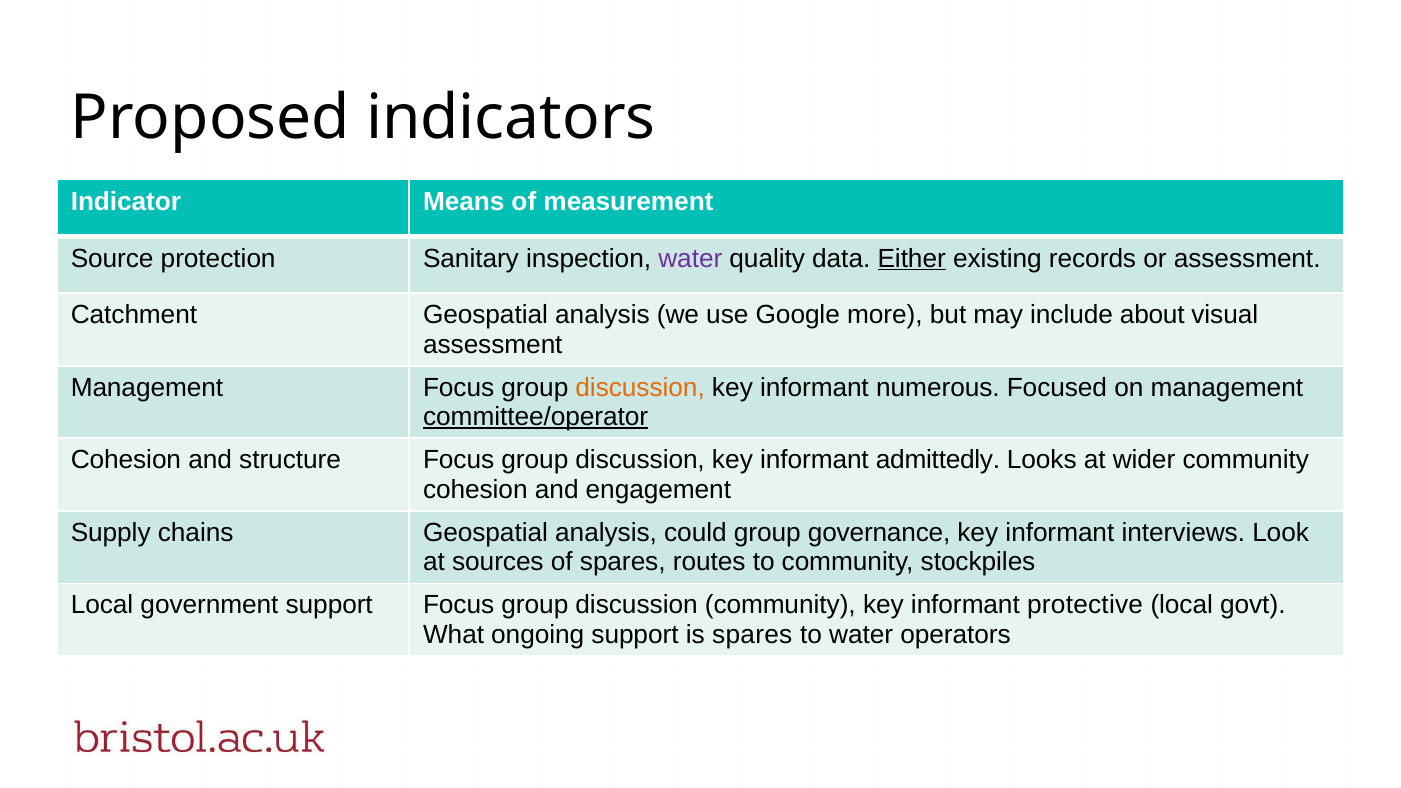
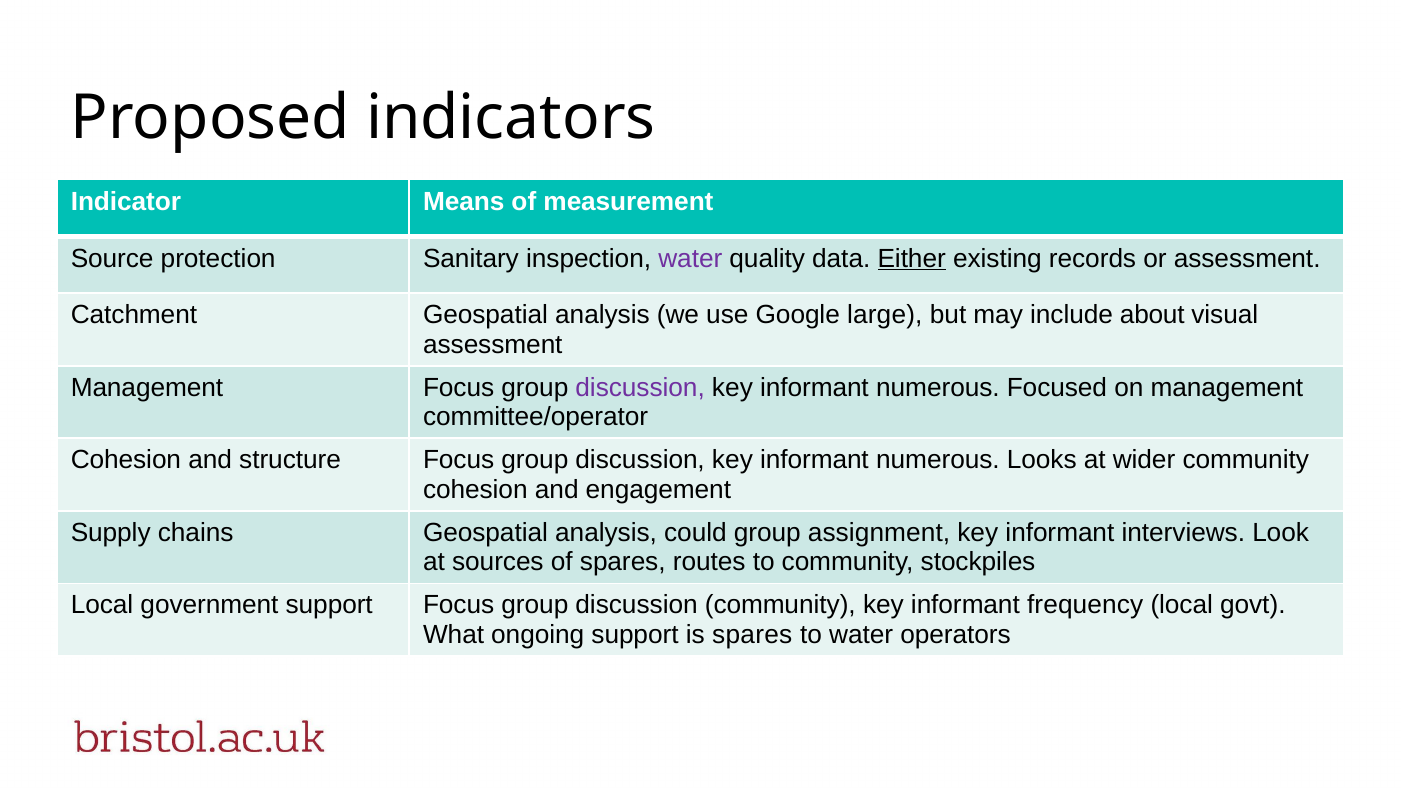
more: more -> large
discussion at (640, 388) colour: orange -> purple
committee/operator underline: present -> none
admittedly at (938, 460): admittedly -> numerous
governance: governance -> assignment
protective: protective -> frequency
